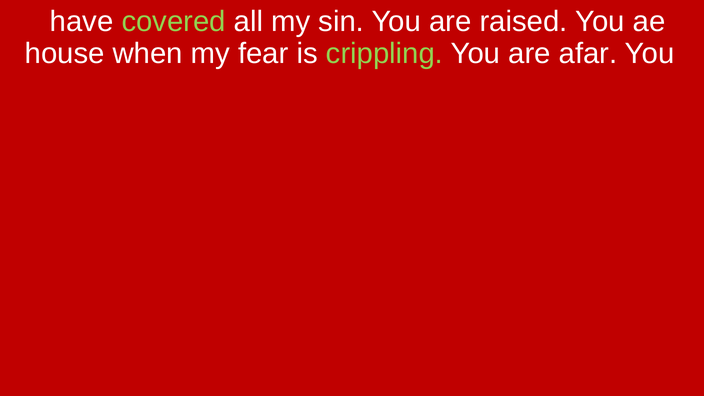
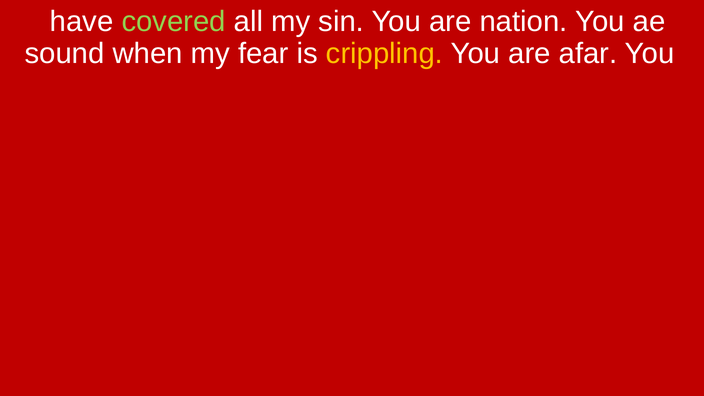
raised: raised -> nation
house: house -> sound
crippling colour: light green -> yellow
